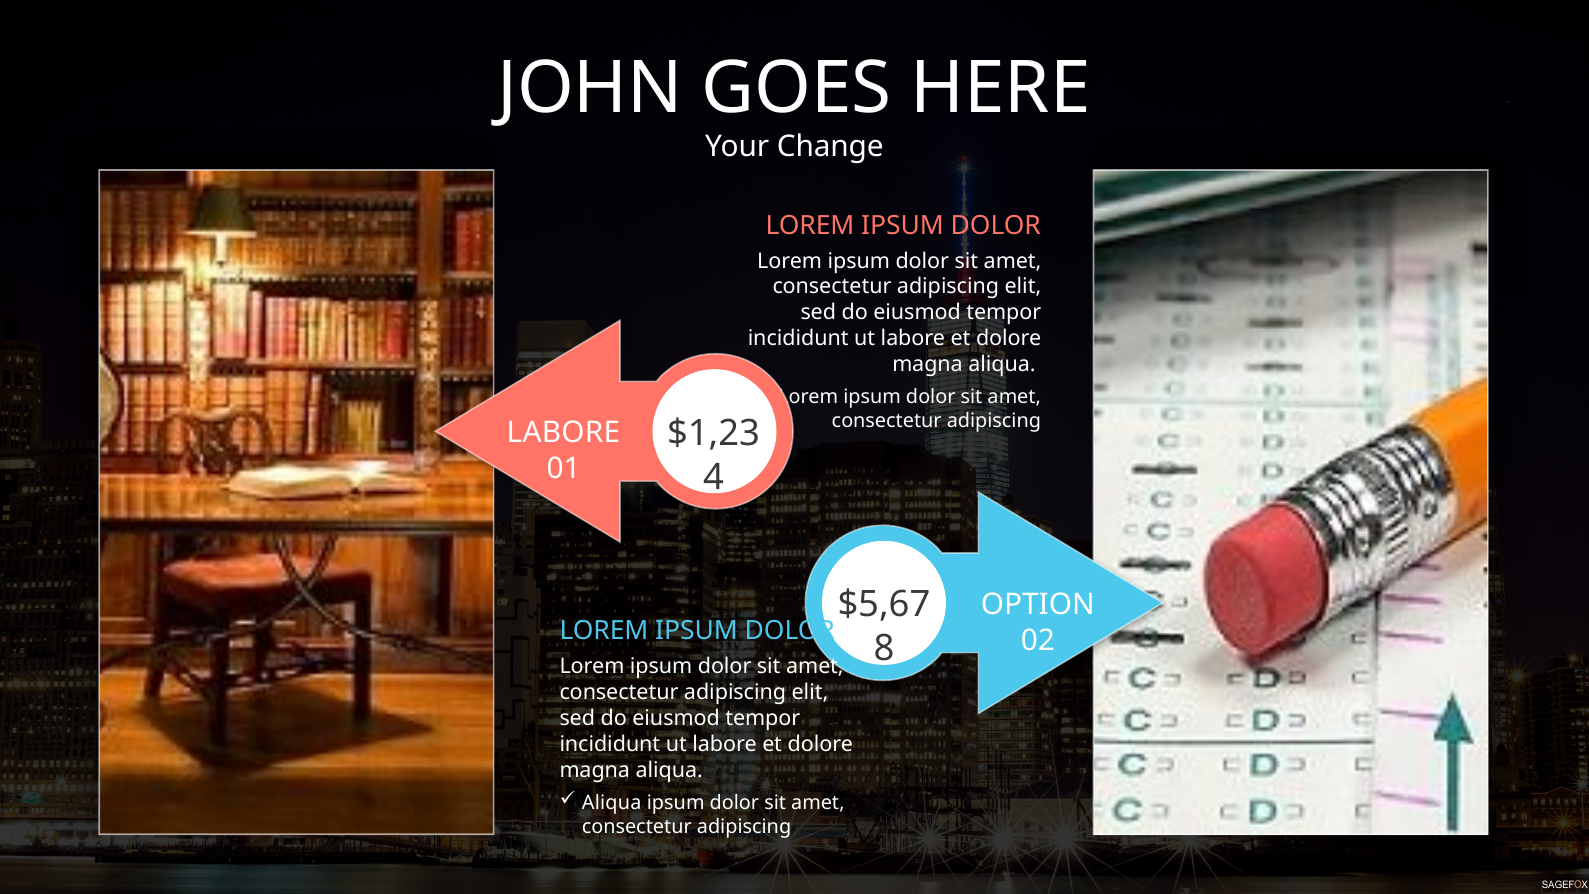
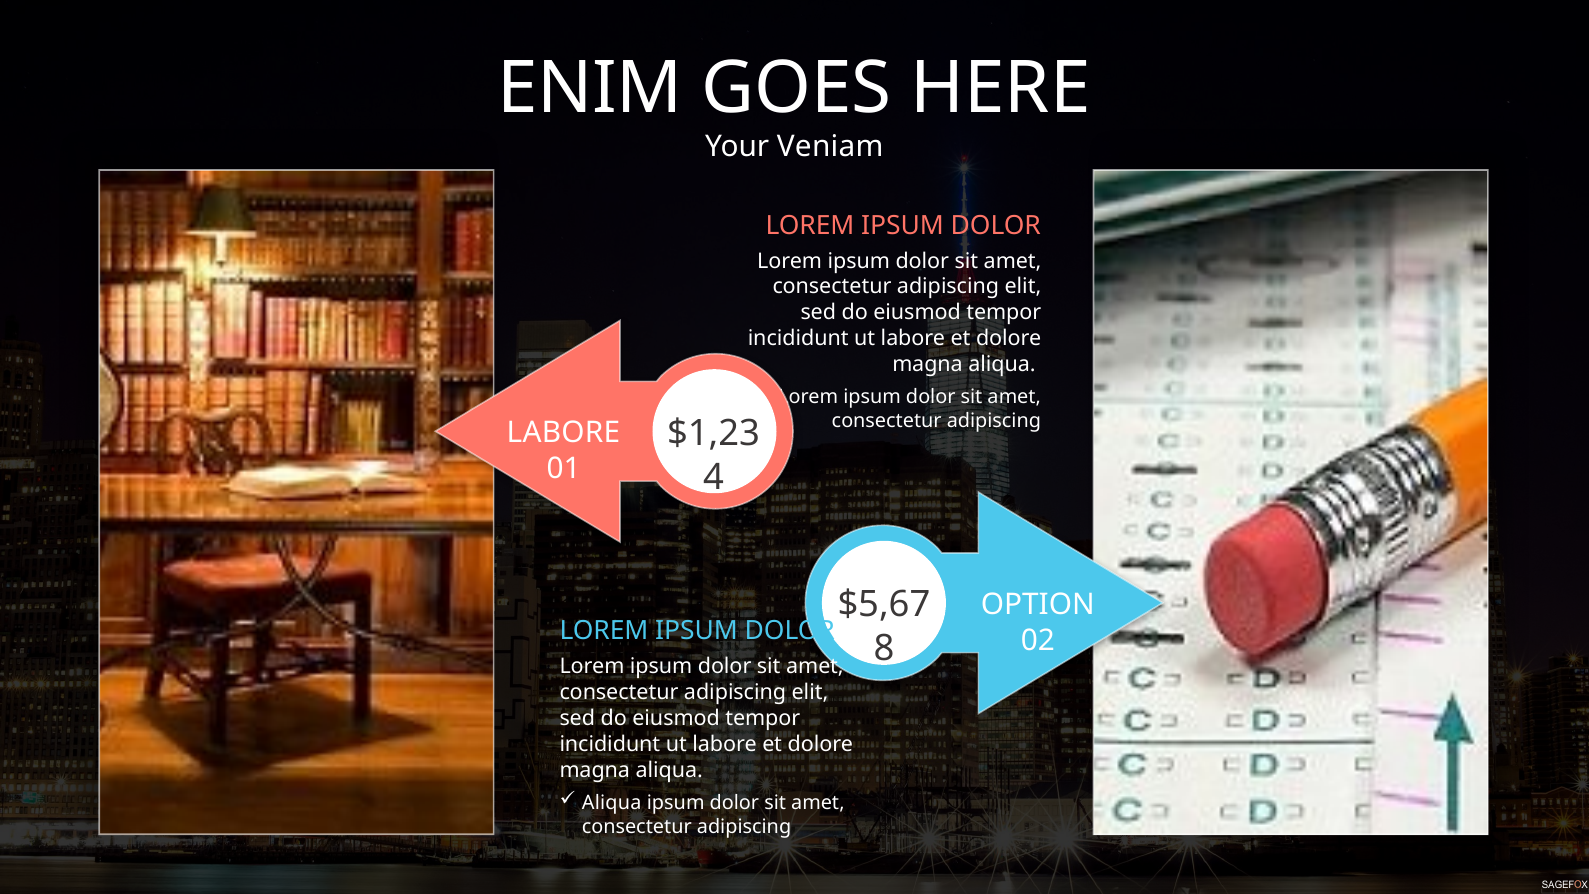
JOHN: JOHN -> ENIM
Change: Change -> Veniam
